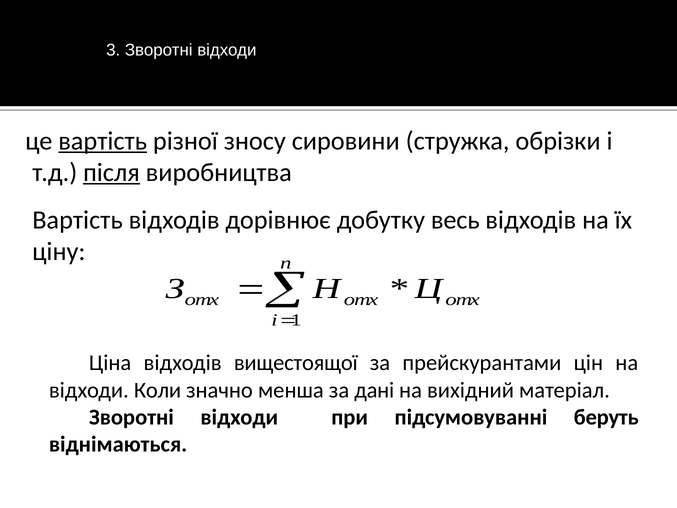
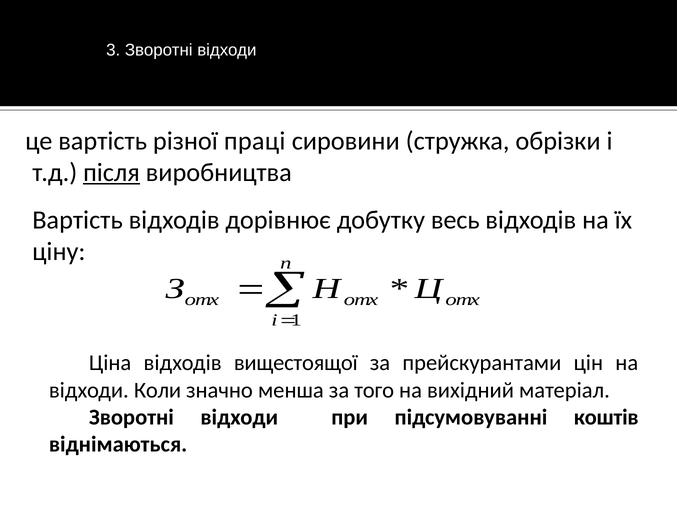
вартість at (103, 141) underline: present -> none
зносу: зносу -> праці
дані: дані -> того
беруть: беруть -> коштів
